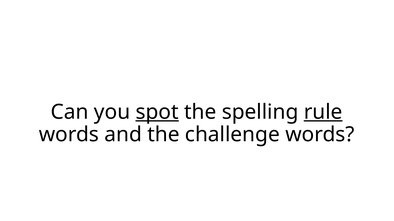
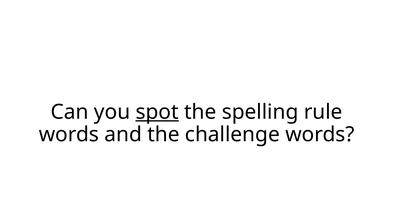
rule underline: present -> none
